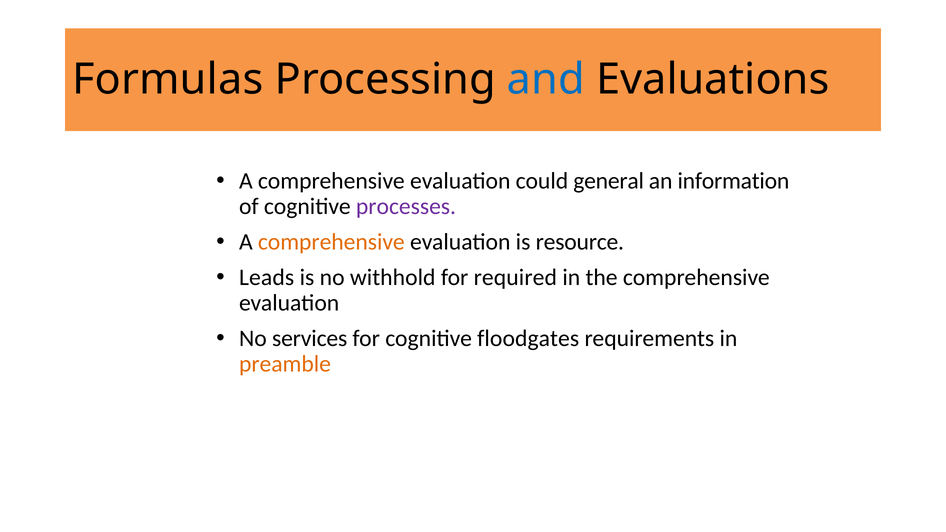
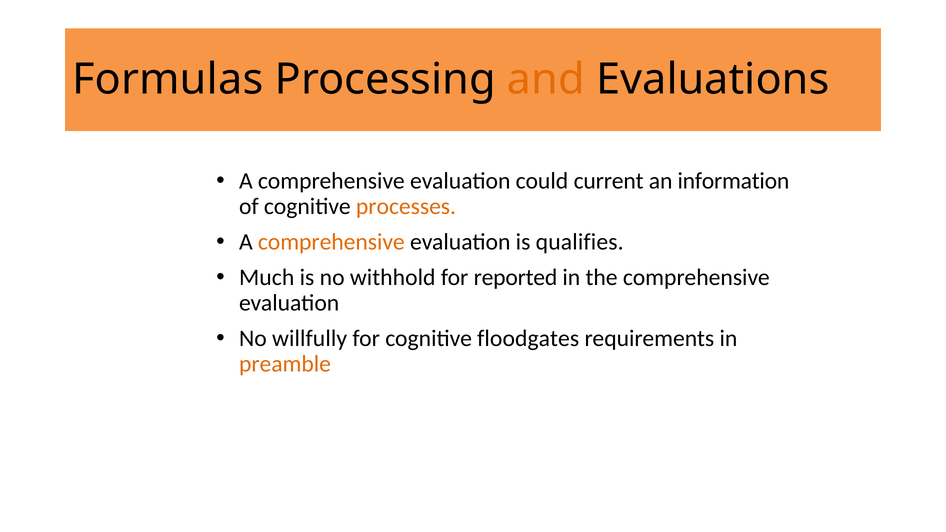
and colour: blue -> orange
general: general -> current
processes colour: purple -> orange
resource: resource -> qualifies
Leads: Leads -> Much
required: required -> reported
services: services -> willfully
